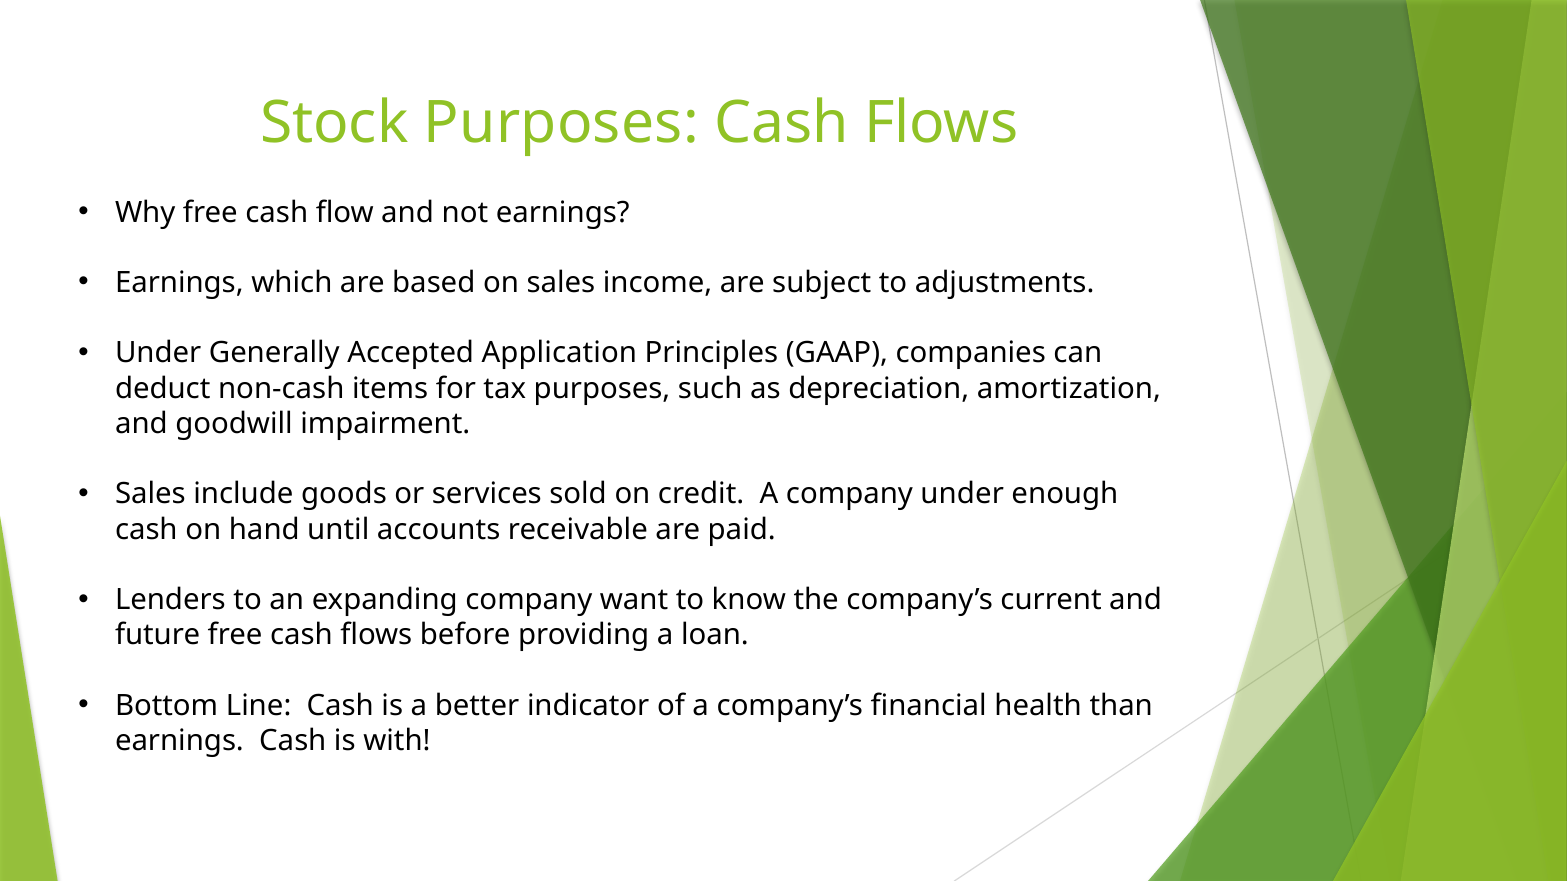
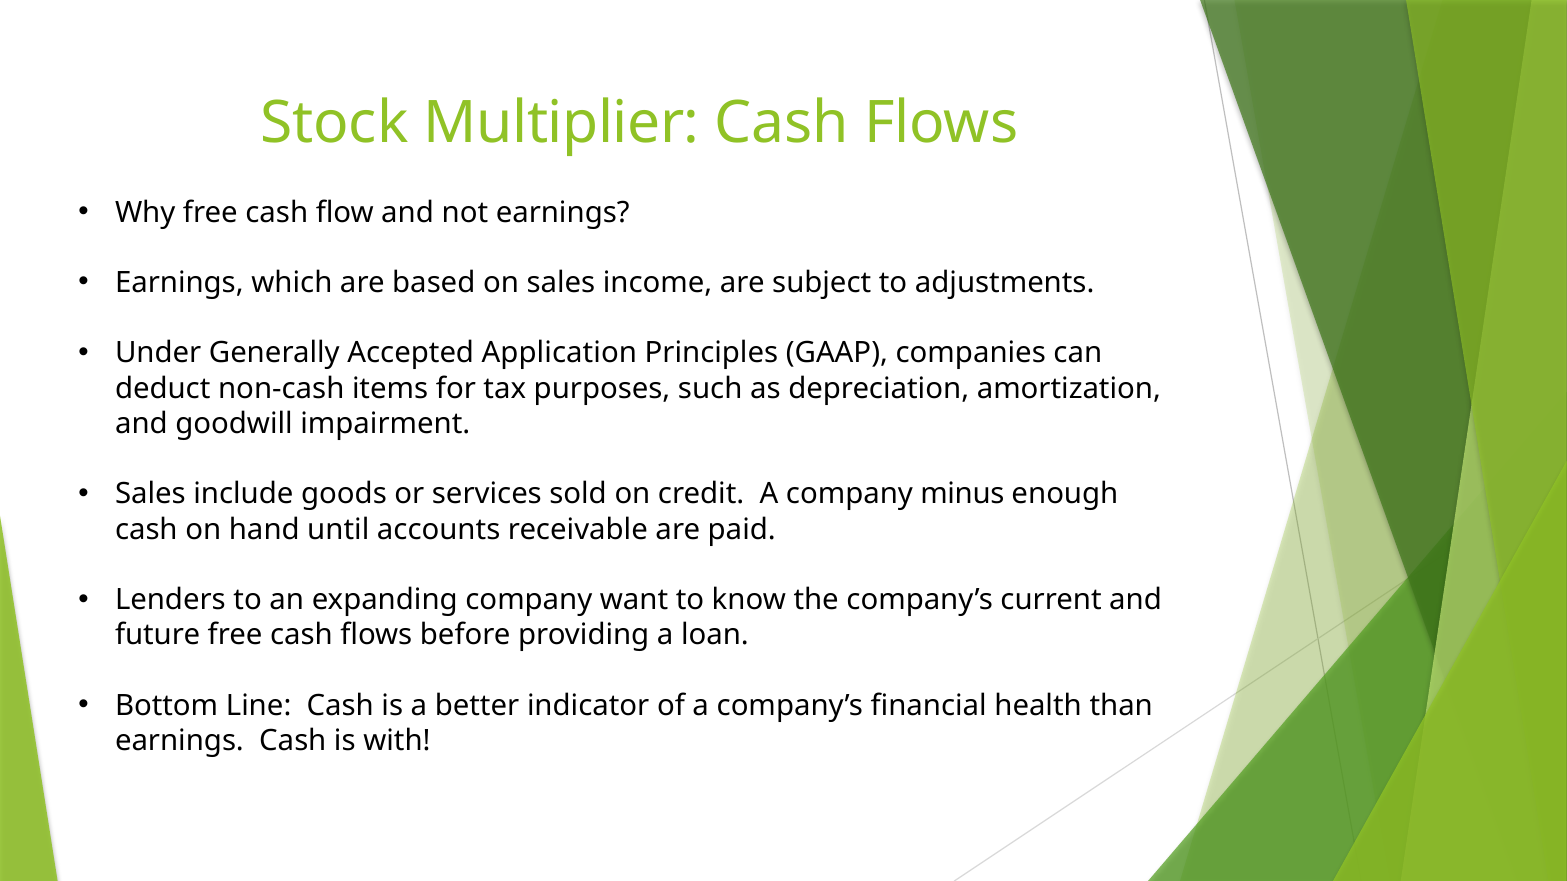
Stock Purposes: Purposes -> Multiplier
company under: under -> minus
